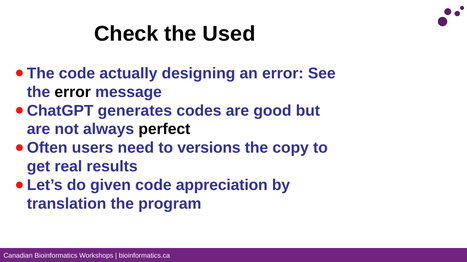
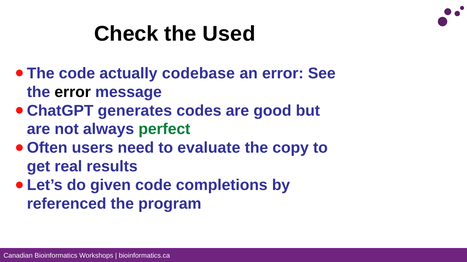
designing: designing -> codebase
perfect colour: black -> green
versions: versions -> evaluate
appreciation: appreciation -> completions
translation: translation -> referenced
